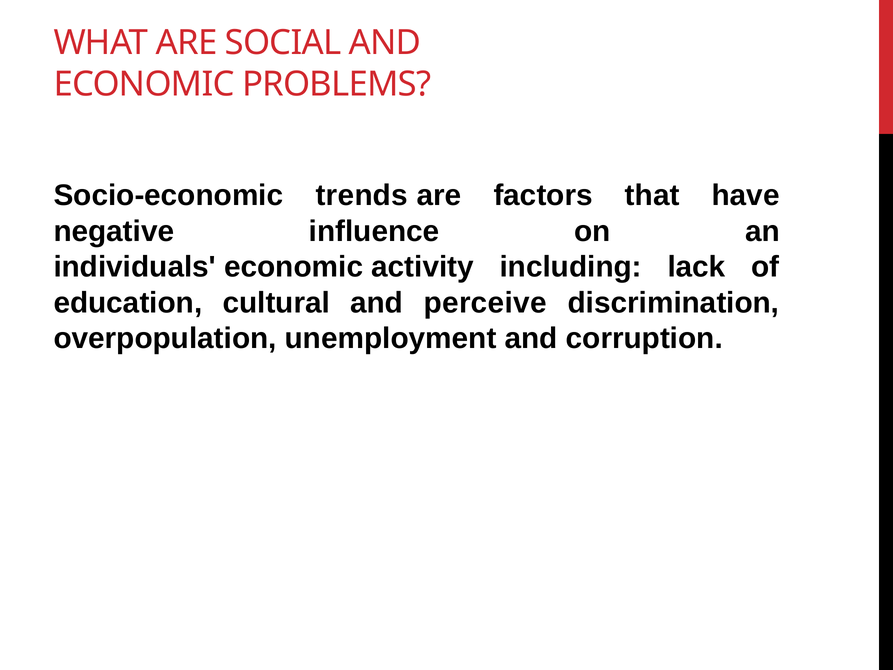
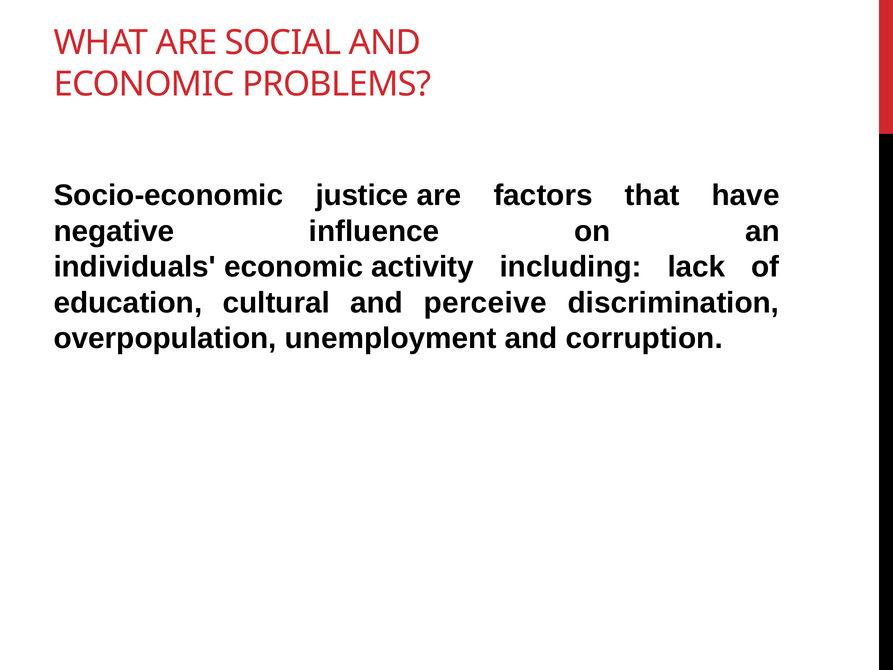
trends: trends -> justice
